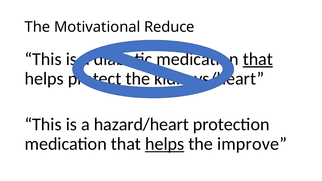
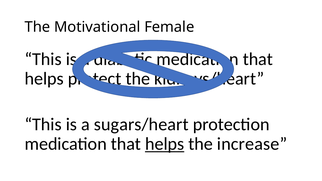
Reduce: Reduce -> Female
that at (258, 59) underline: present -> none
hazard/heart: hazard/heart -> sugars/heart
improve: improve -> increase
